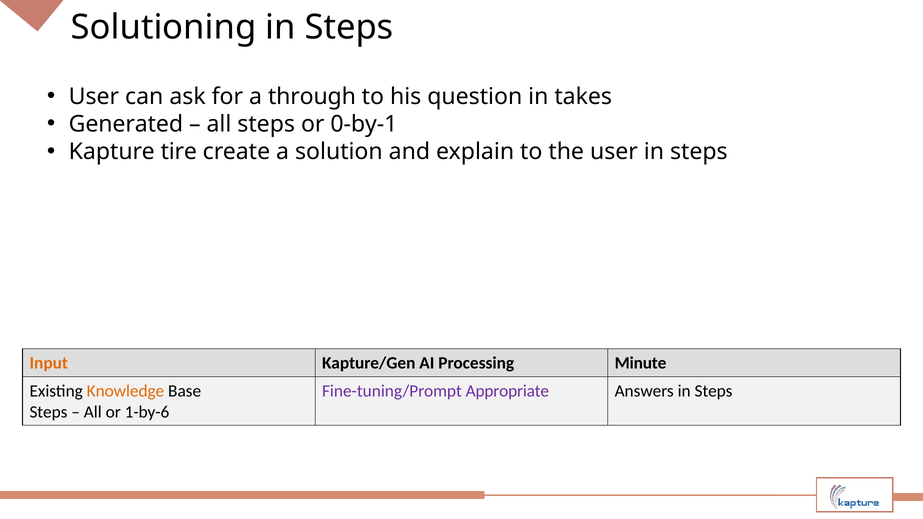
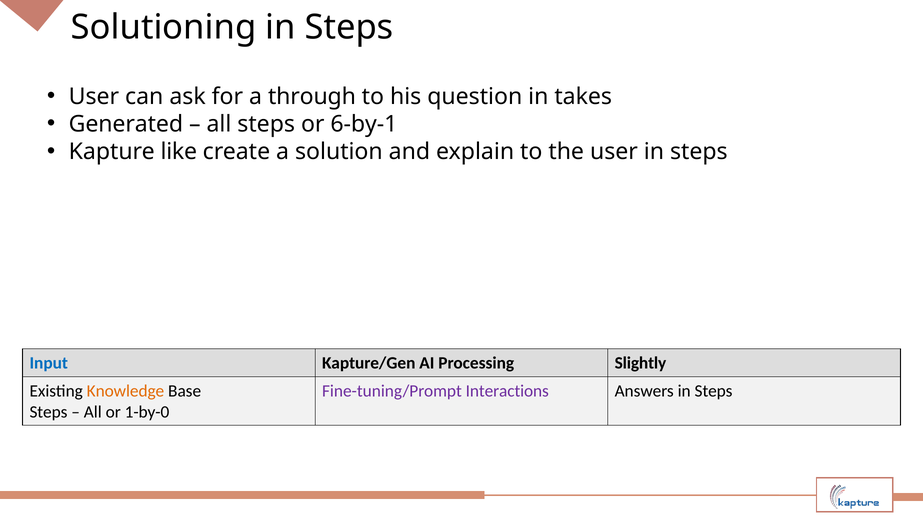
0-by-1: 0-by-1 -> 6-by-1
tire: tire -> like
Input colour: orange -> blue
Minute: Minute -> Slightly
Appropriate: Appropriate -> Interactions
1-by-6: 1-by-6 -> 1-by-0
